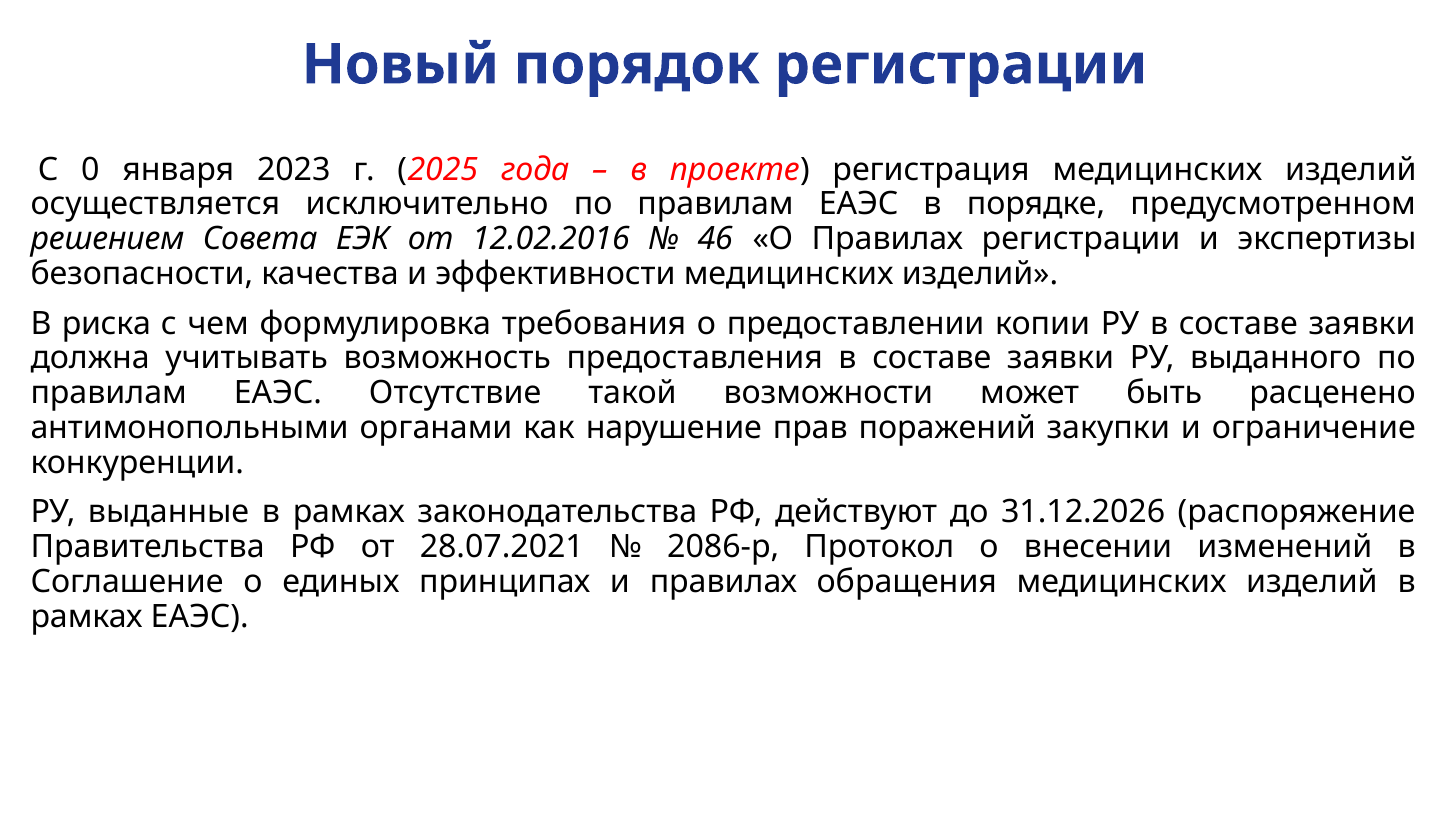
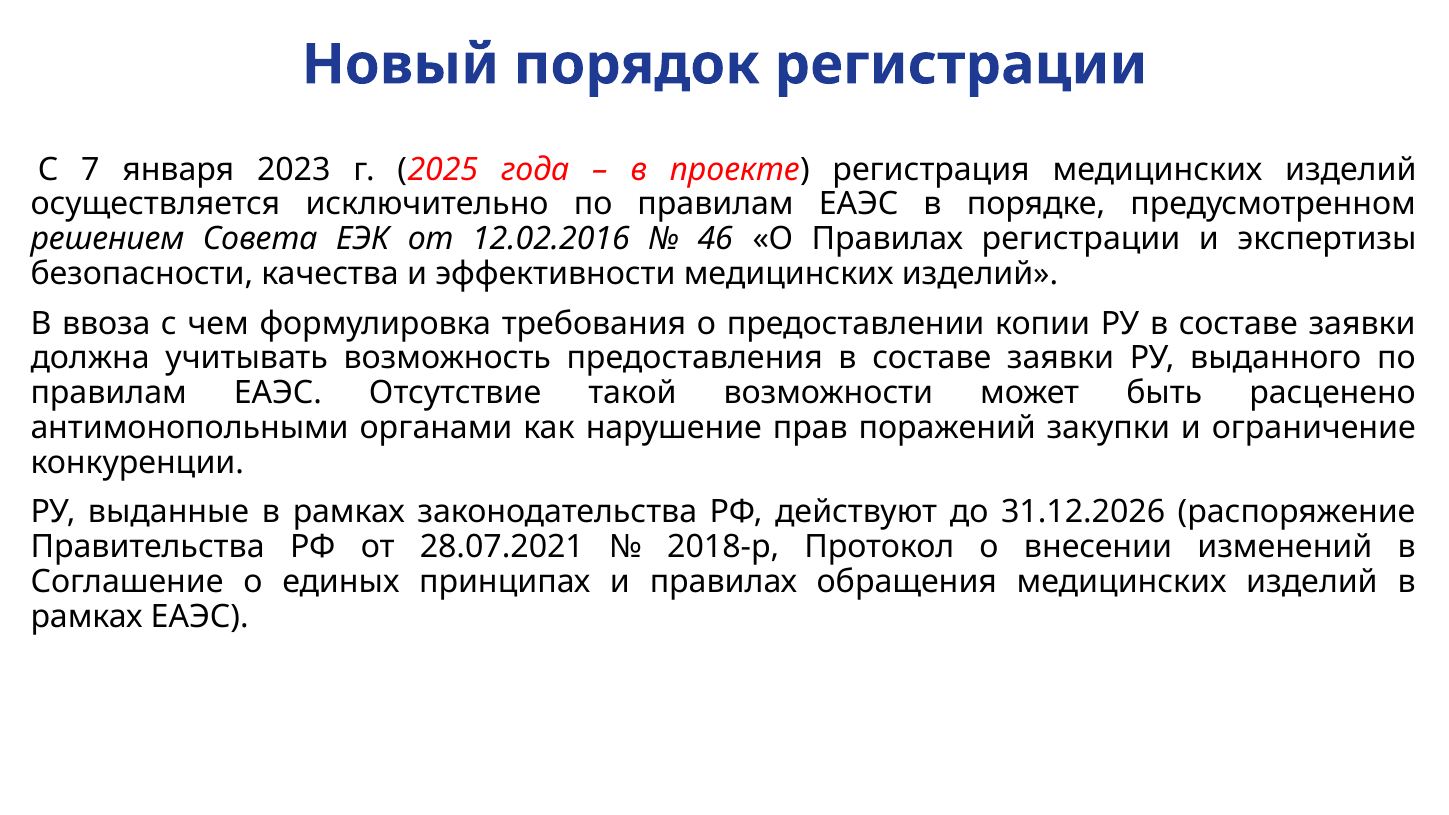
0: 0 -> 7
риска: риска -> ввоза
2086-р: 2086-р -> 2018-р
